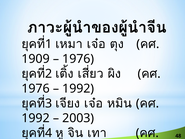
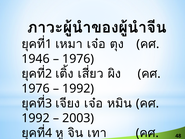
1909: 1909 -> 1946
